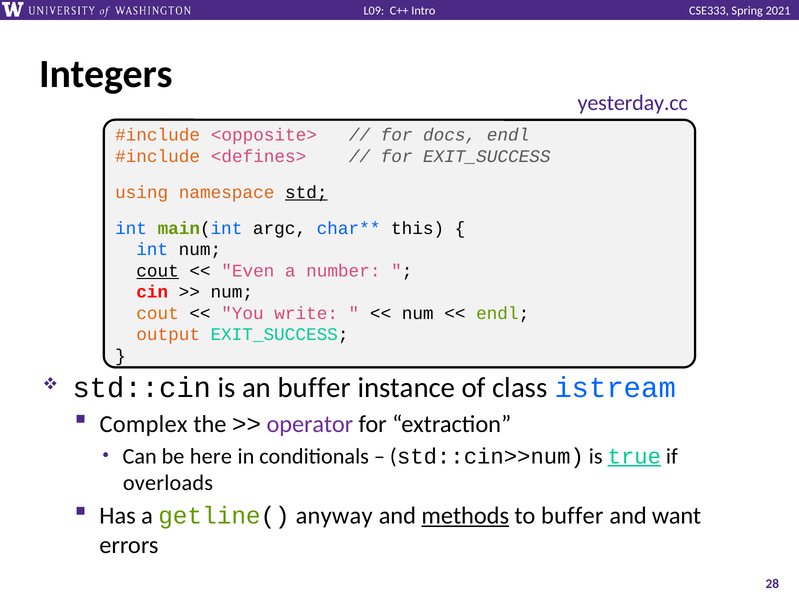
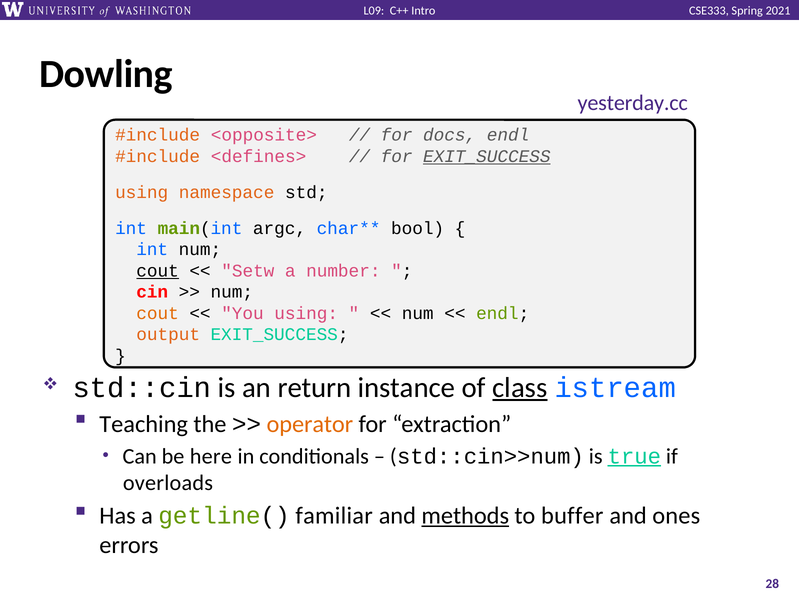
Integers: Integers -> Dowling
EXIT_SUCCESS at (487, 156) underline: none -> present
std underline: present -> none
this: this -> bool
Even: Even -> Setw
You write: write -> using
an buffer: buffer -> return
class underline: none -> present
Complex: Complex -> Teaching
operator colour: purple -> orange
anyway: anyway -> familiar
want: want -> ones
